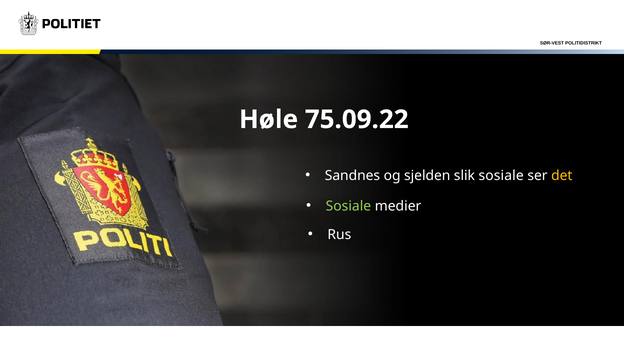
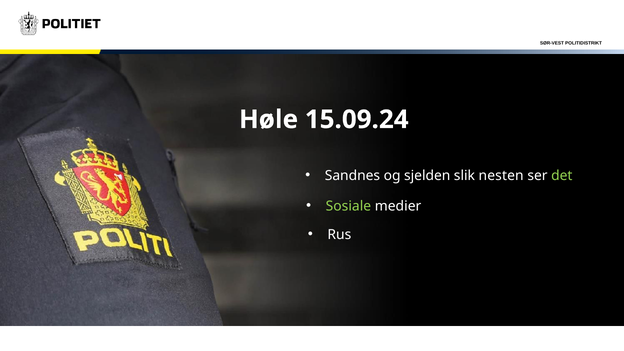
75.09.22: 75.09.22 -> 15.09.24
slik sosiale: sosiale -> nesten
det colour: yellow -> light green
